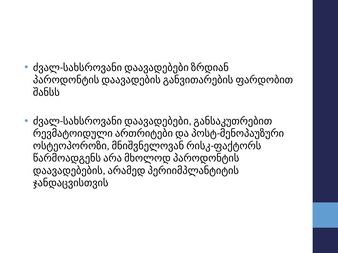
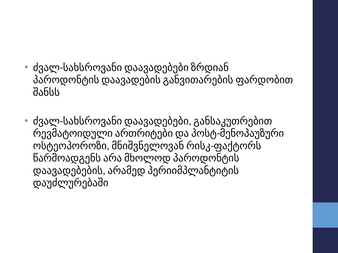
ჯანდაცვისთვის: ჯანდაცვისთვის -> დაუძლურებაში
